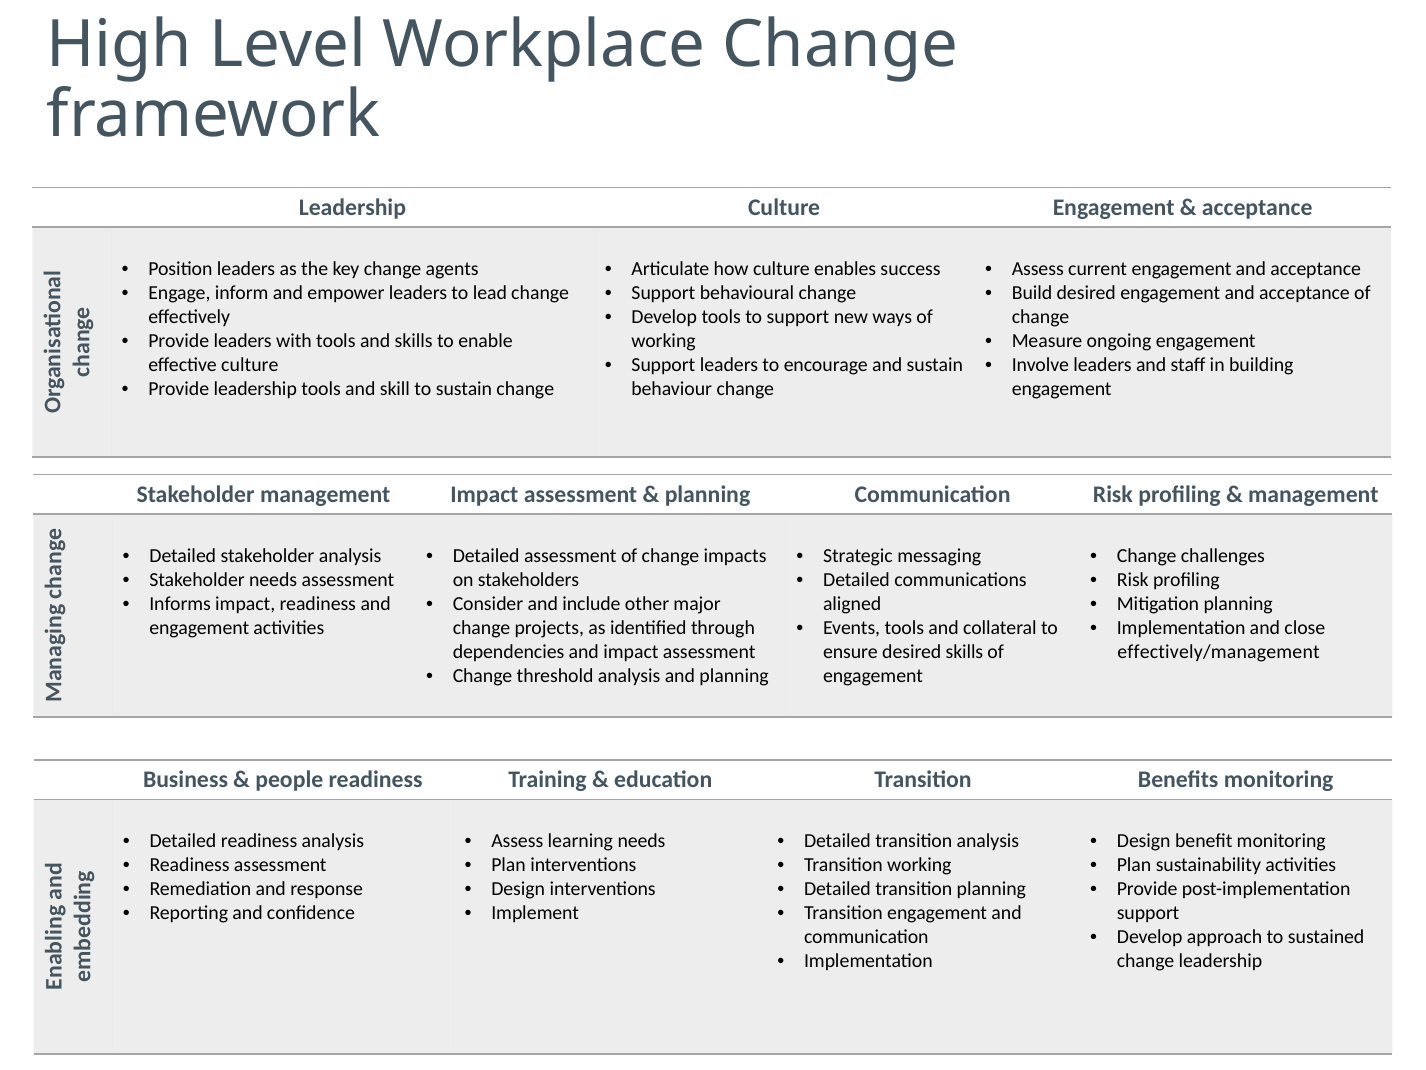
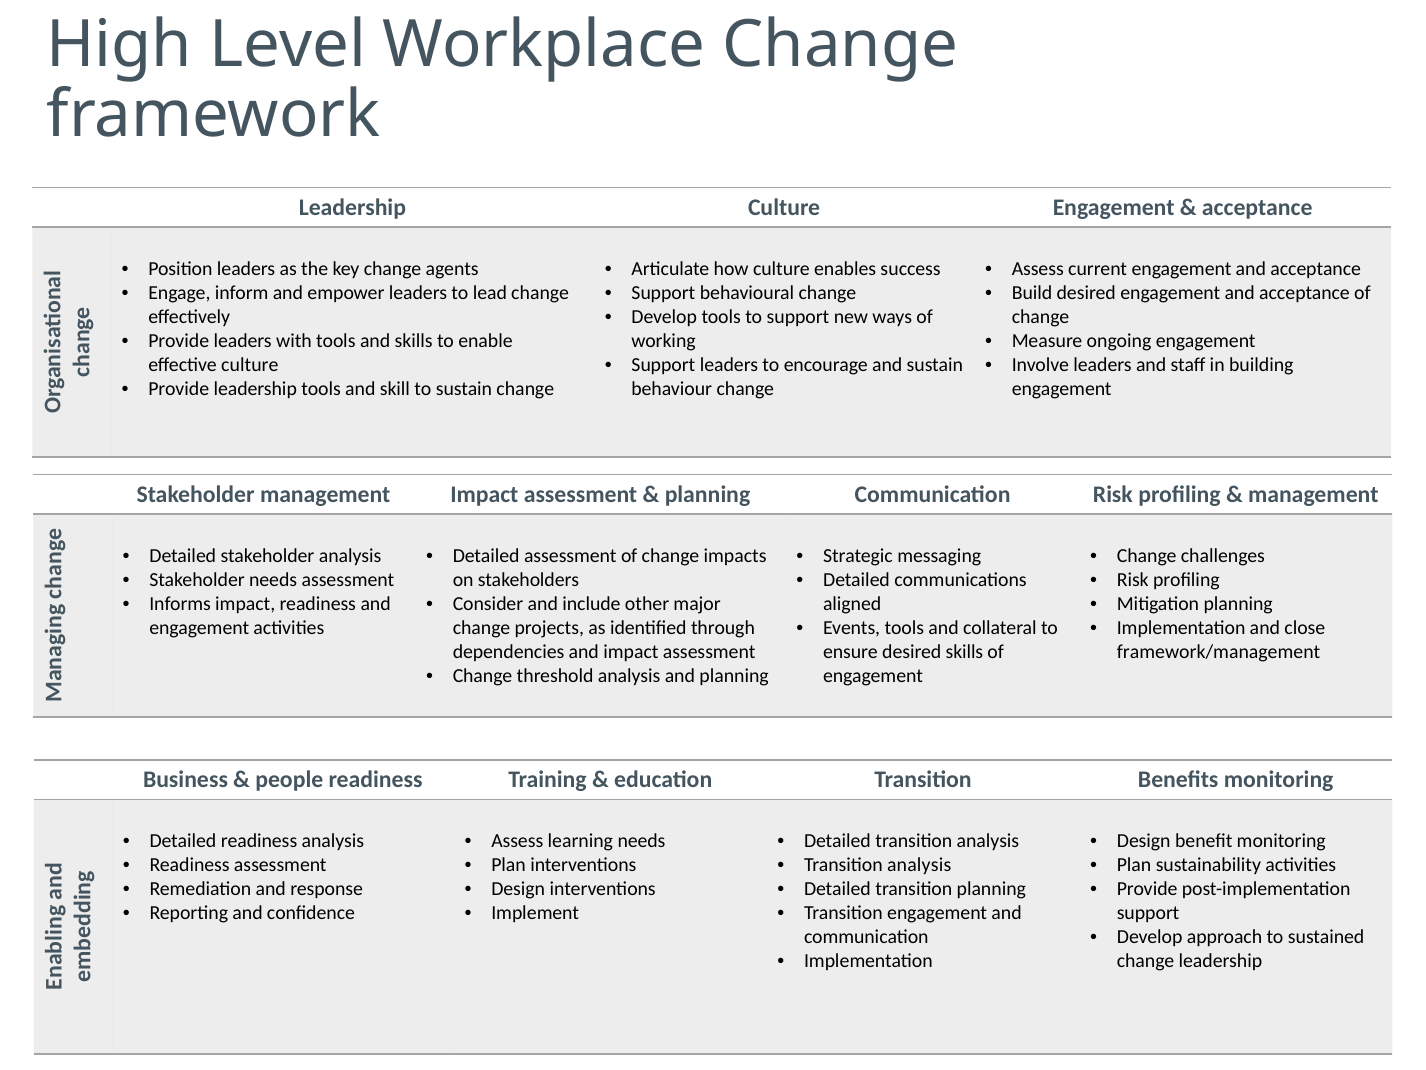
effectively/management: effectively/management -> framework/management
working at (919, 865): working -> analysis
